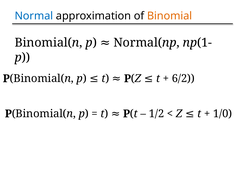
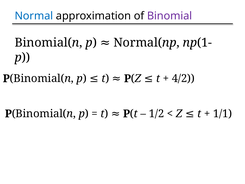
Binomial colour: orange -> purple
6/2: 6/2 -> 4/2
1/0: 1/0 -> 1/1
